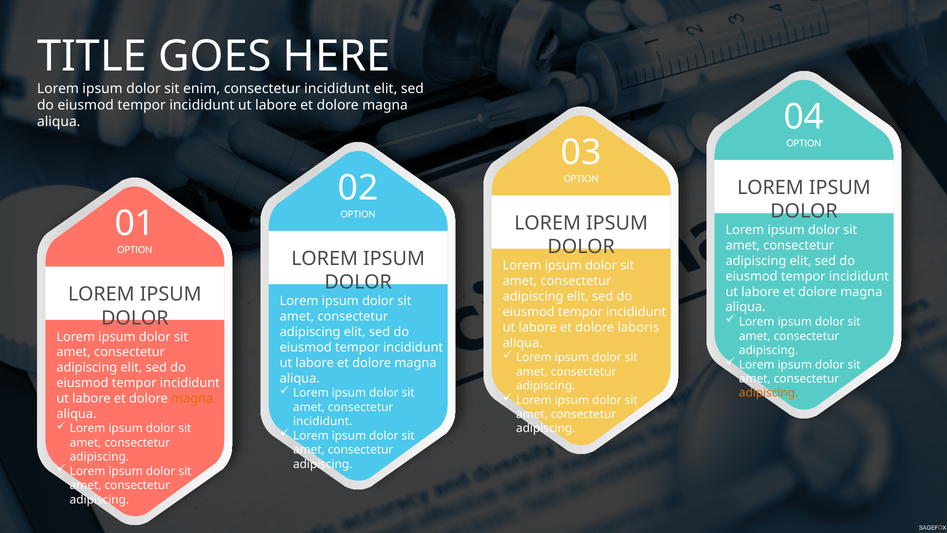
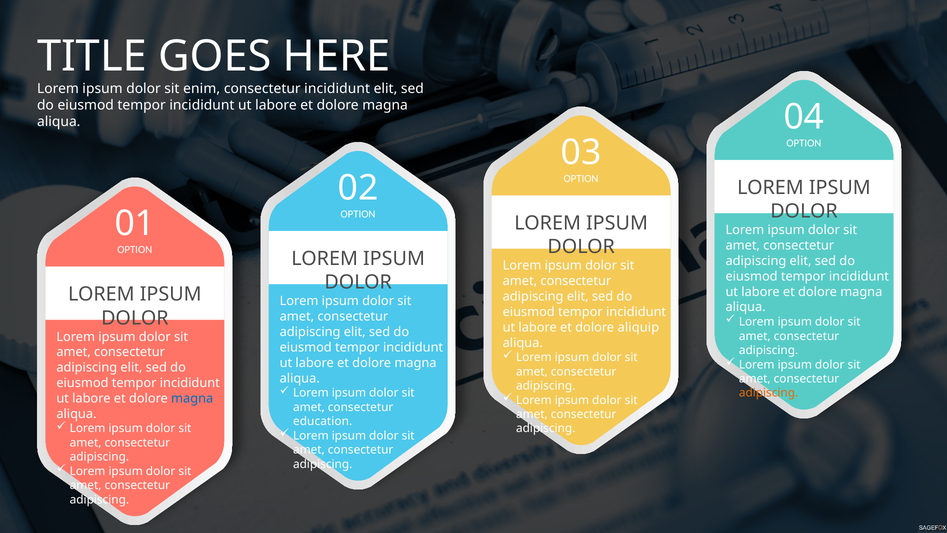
laboris: laboris -> aliquip
magna at (192, 398) colour: orange -> blue
incididunt at (323, 421): incididunt -> education
